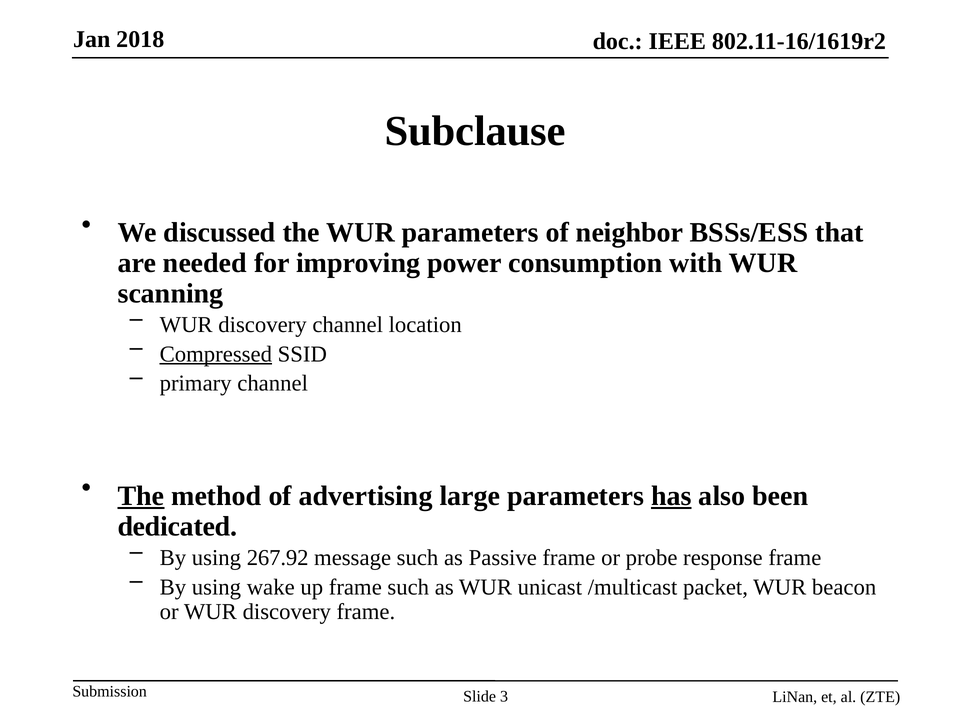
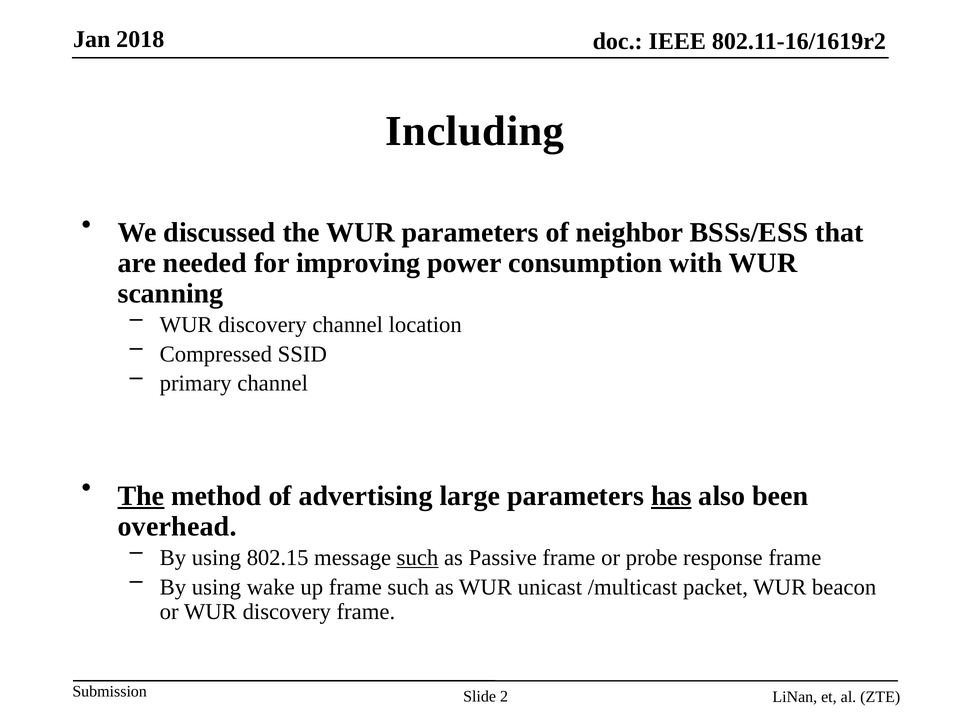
Subclause: Subclause -> Including
Compressed underline: present -> none
dedicated: dedicated -> overhead
267.92: 267.92 -> 802.15
such at (417, 558) underline: none -> present
3: 3 -> 2
